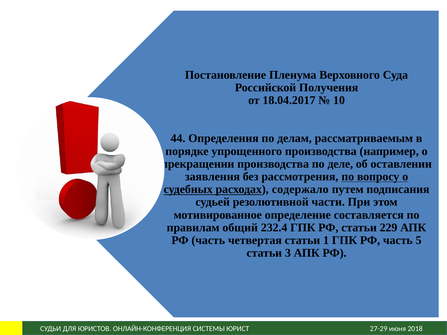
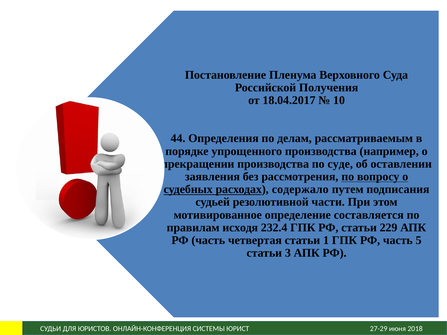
деле: деле -> суде
общий: общий -> исходя
